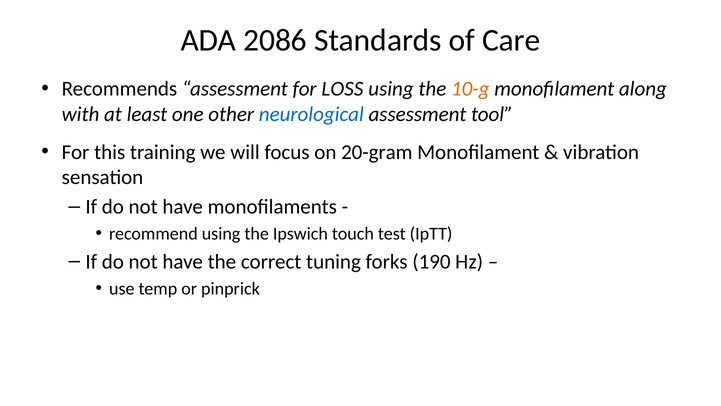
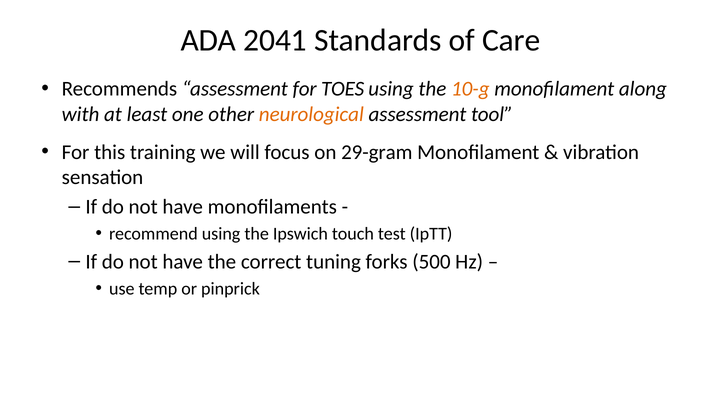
2086: 2086 -> 2041
LOSS: LOSS -> TOES
neurological colour: blue -> orange
20-gram: 20-gram -> 29-gram
190: 190 -> 500
